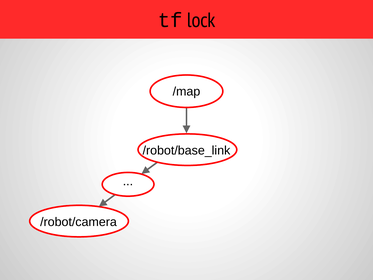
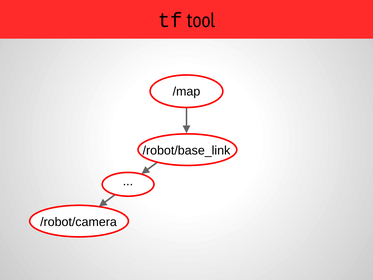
lock: lock -> tool
